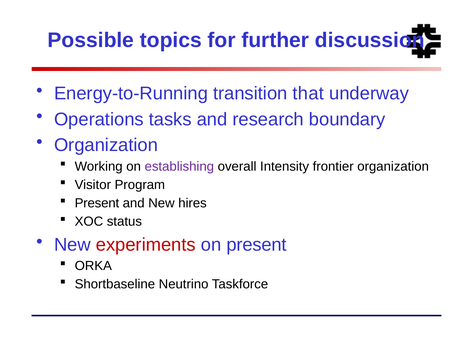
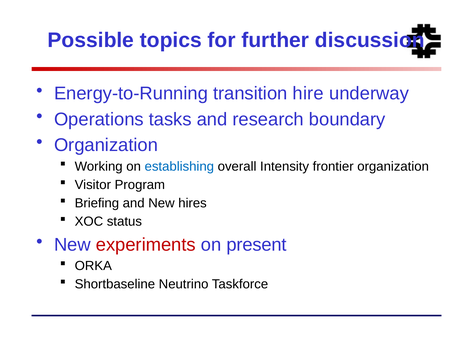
that: that -> hire
establishing colour: purple -> blue
Present at (97, 203): Present -> Briefing
